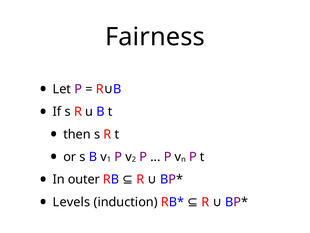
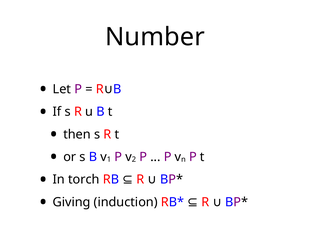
Fairness: Fairness -> Number
outer: outer -> torch
Levels: Levels -> Giving
